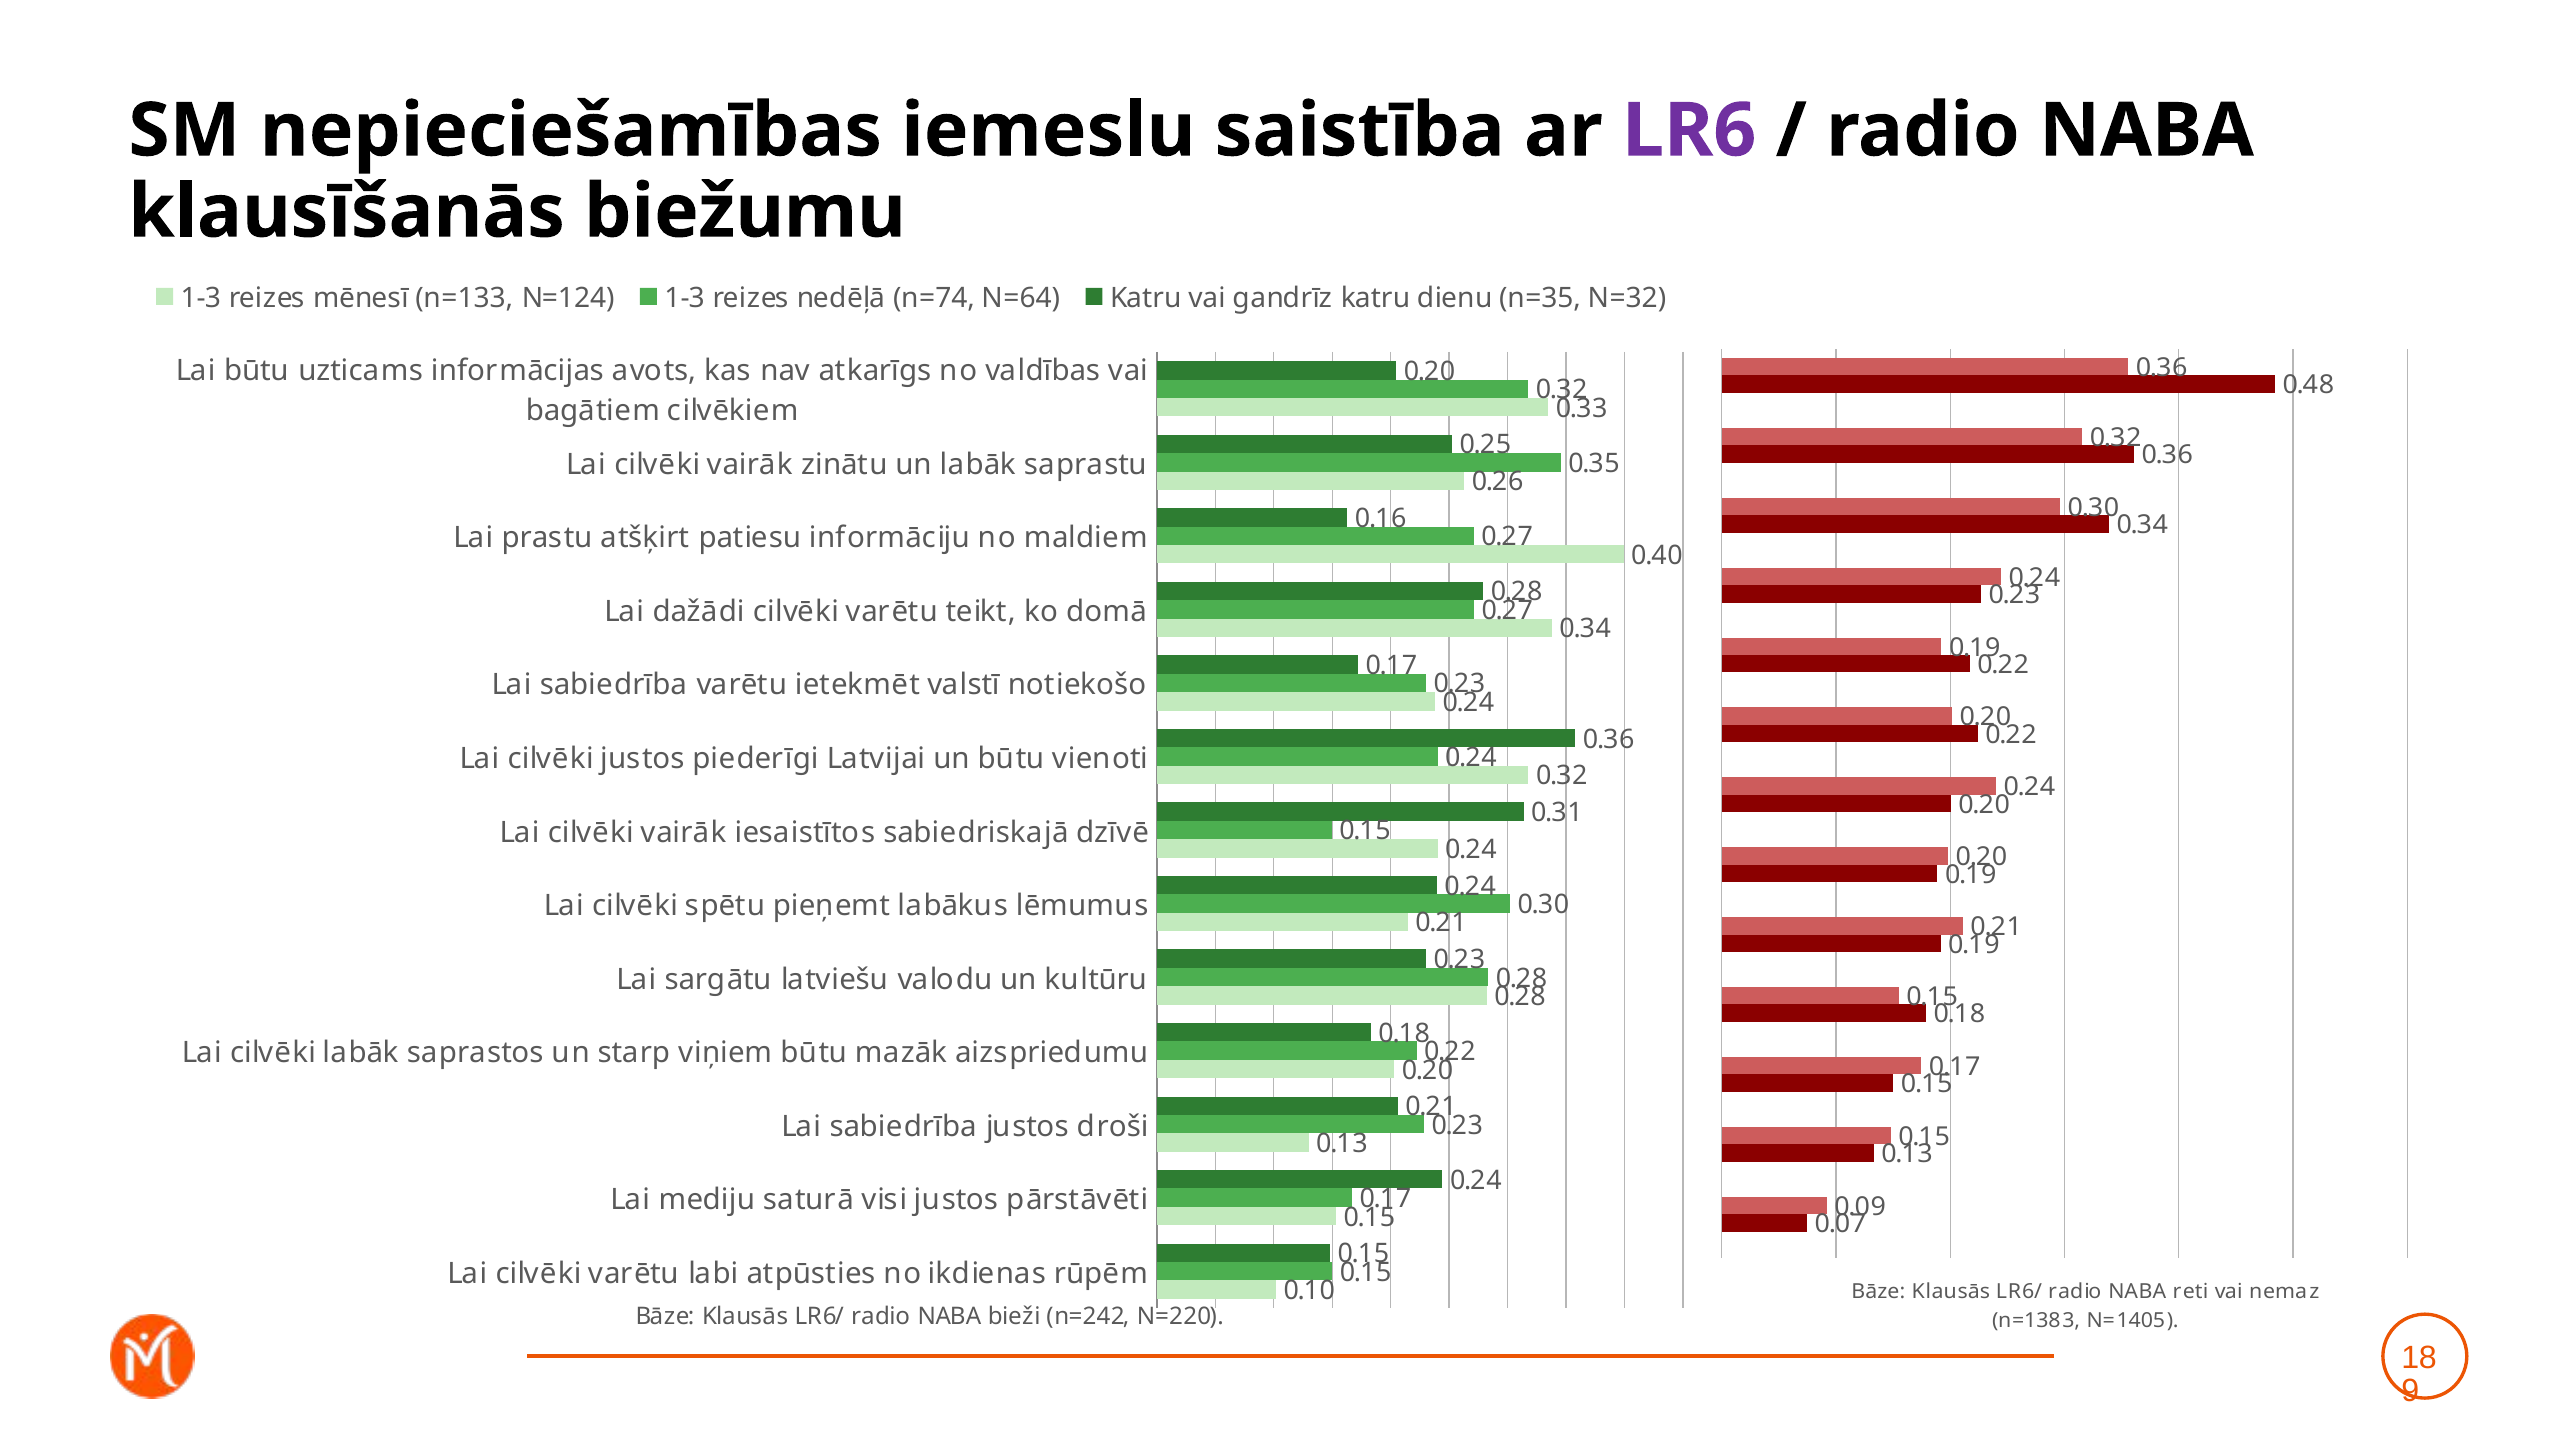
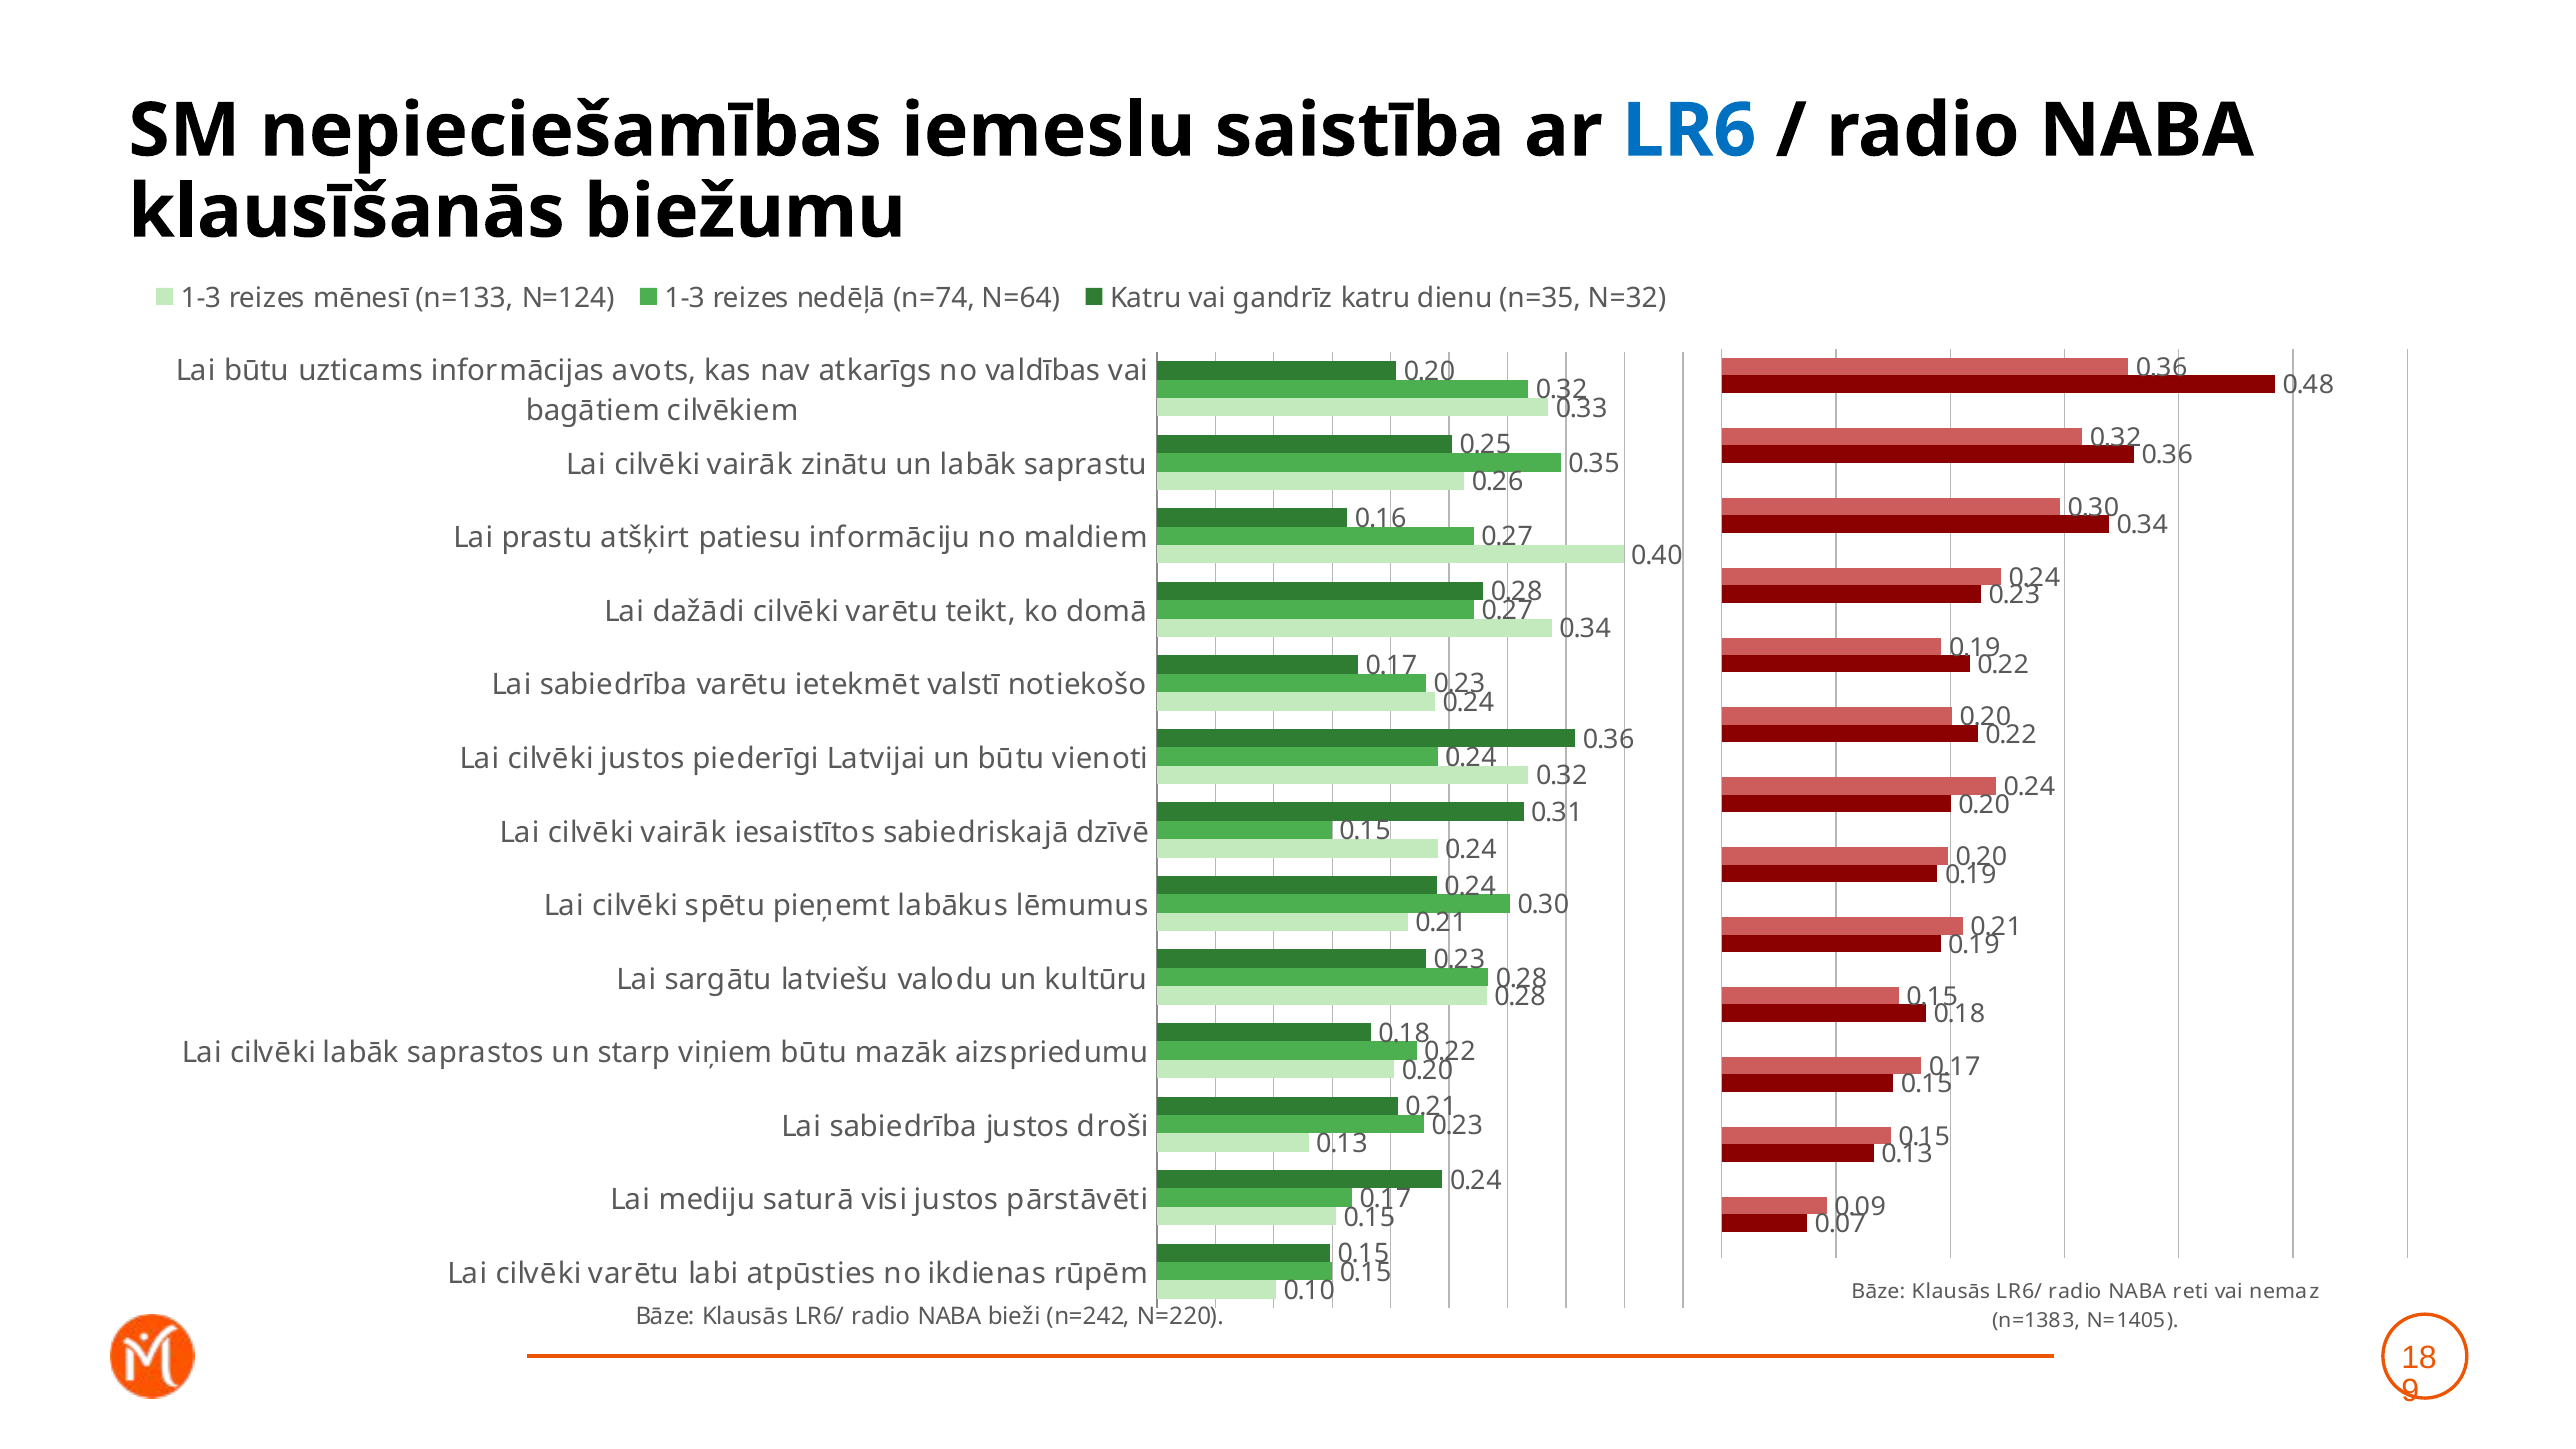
LR6 colour: purple -> blue
